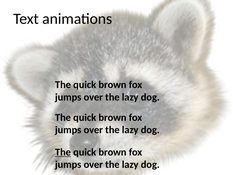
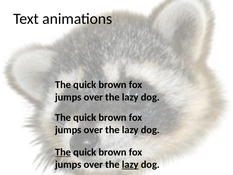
lazy at (130, 164) underline: none -> present
